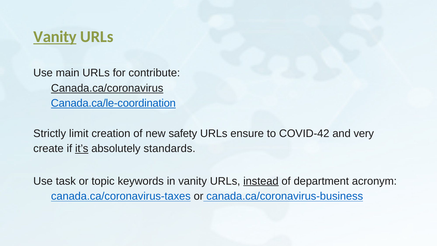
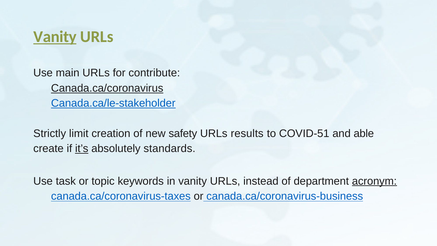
Canada.ca/le-coordination: Canada.ca/le-coordination -> Canada.ca/le-stakeholder
ensure: ensure -> results
COVID-42: COVID-42 -> COVID-51
very: very -> able
instead underline: present -> none
acronym underline: none -> present
